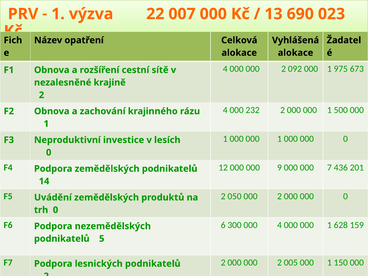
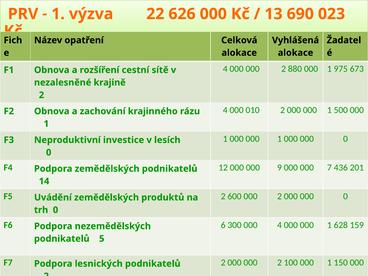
007: 007 -> 626
092: 092 -> 880
232: 232 -> 010
050: 050 -> 600
005: 005 -> 100
